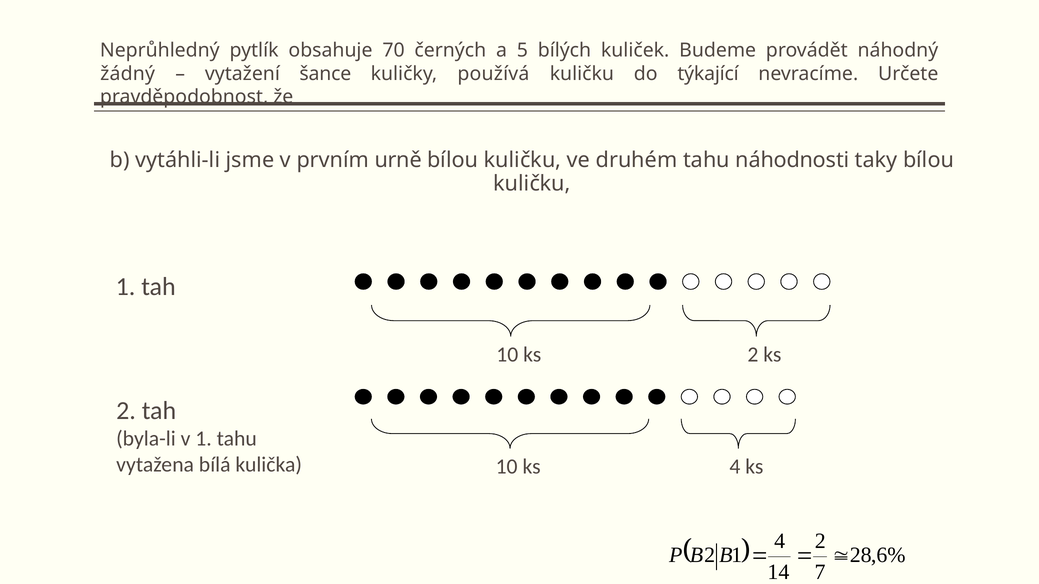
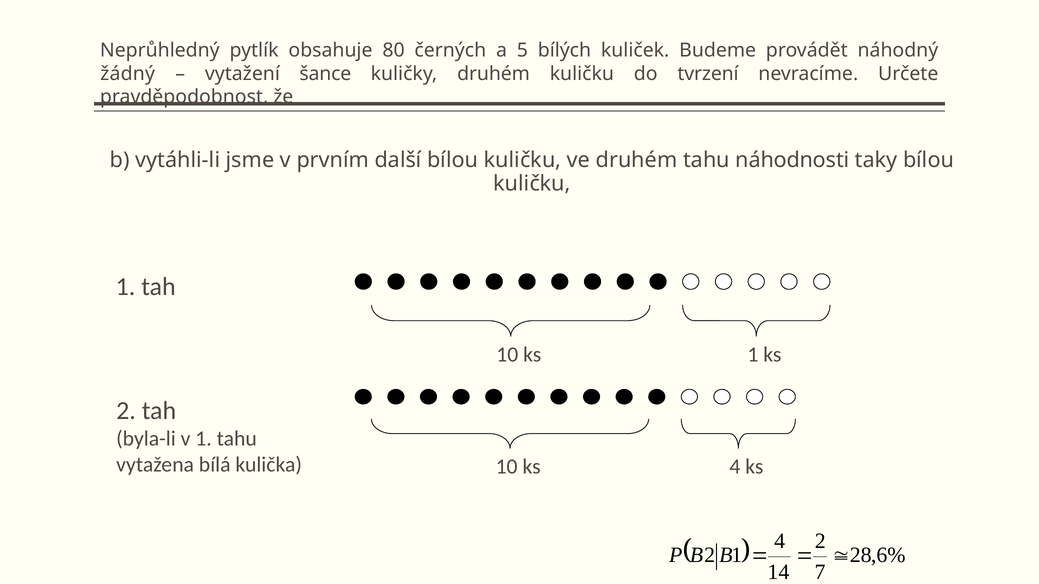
70: 70 -> 80
kuličky používá: používá -> druhém
týkající: týkající -> tvrzení
urně: urně -> další
ks 2: 2 -> 1
